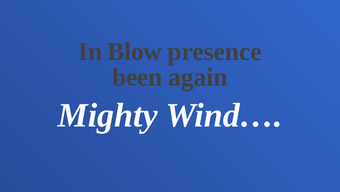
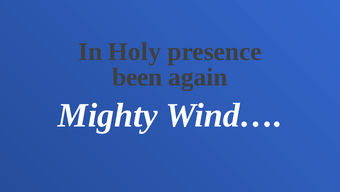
Blow: Blow -> Holy
